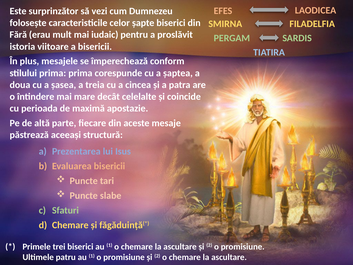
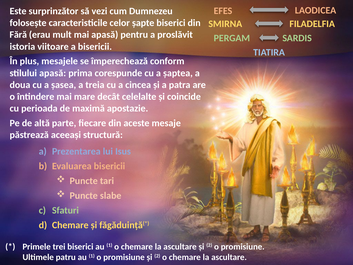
mai iudaic: iudaic -> apasă
stilului prima: prima -> apasă
